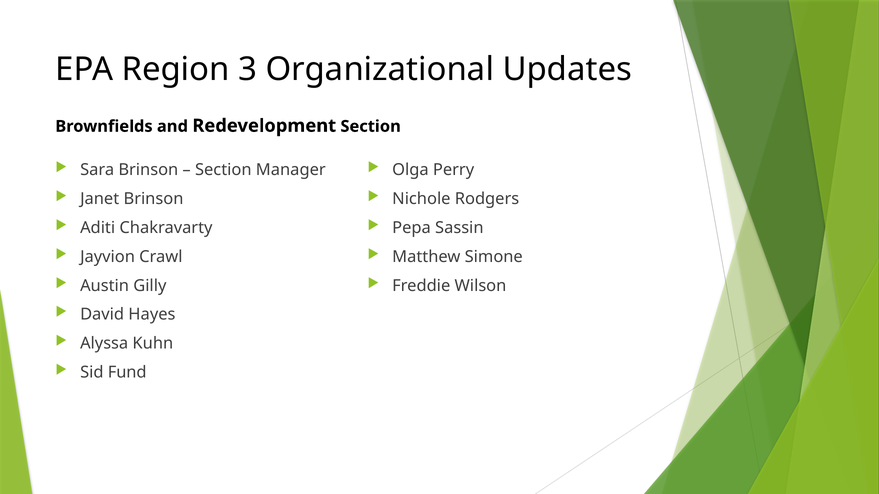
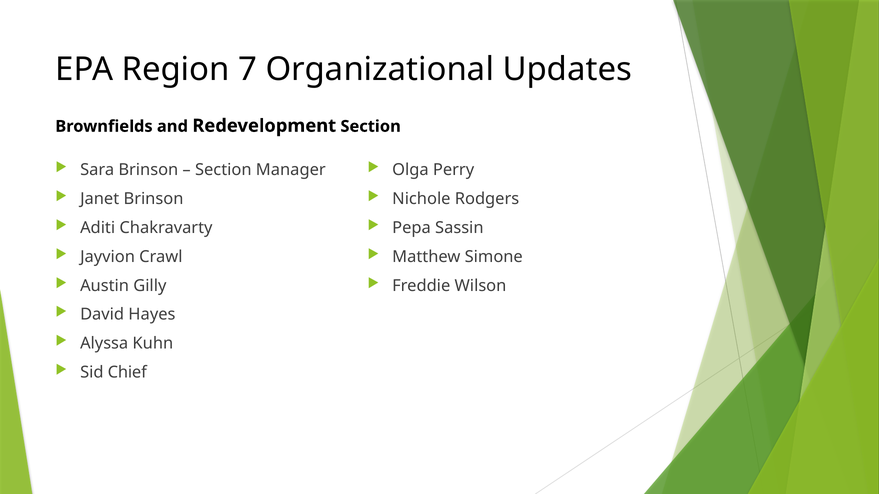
3: 3 -> 7
Fund: Fund -> Chief
